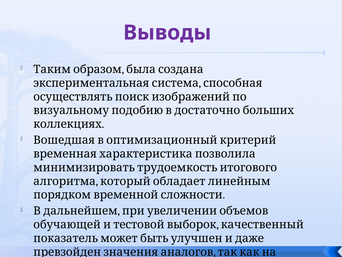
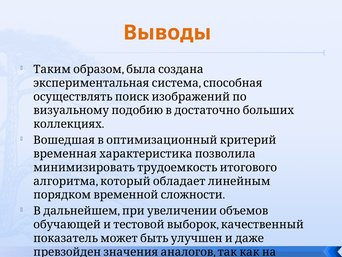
Выводы colour: purple -> orange
